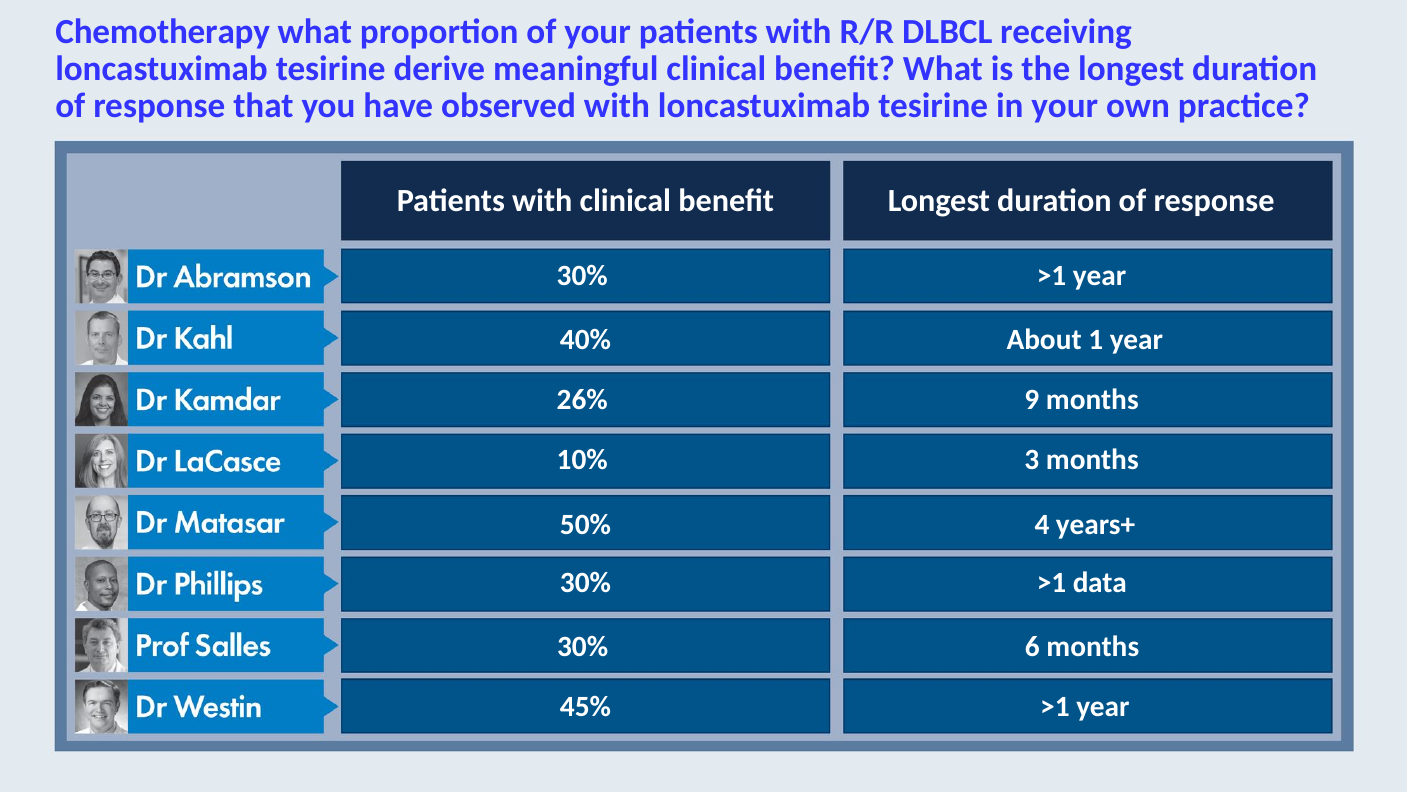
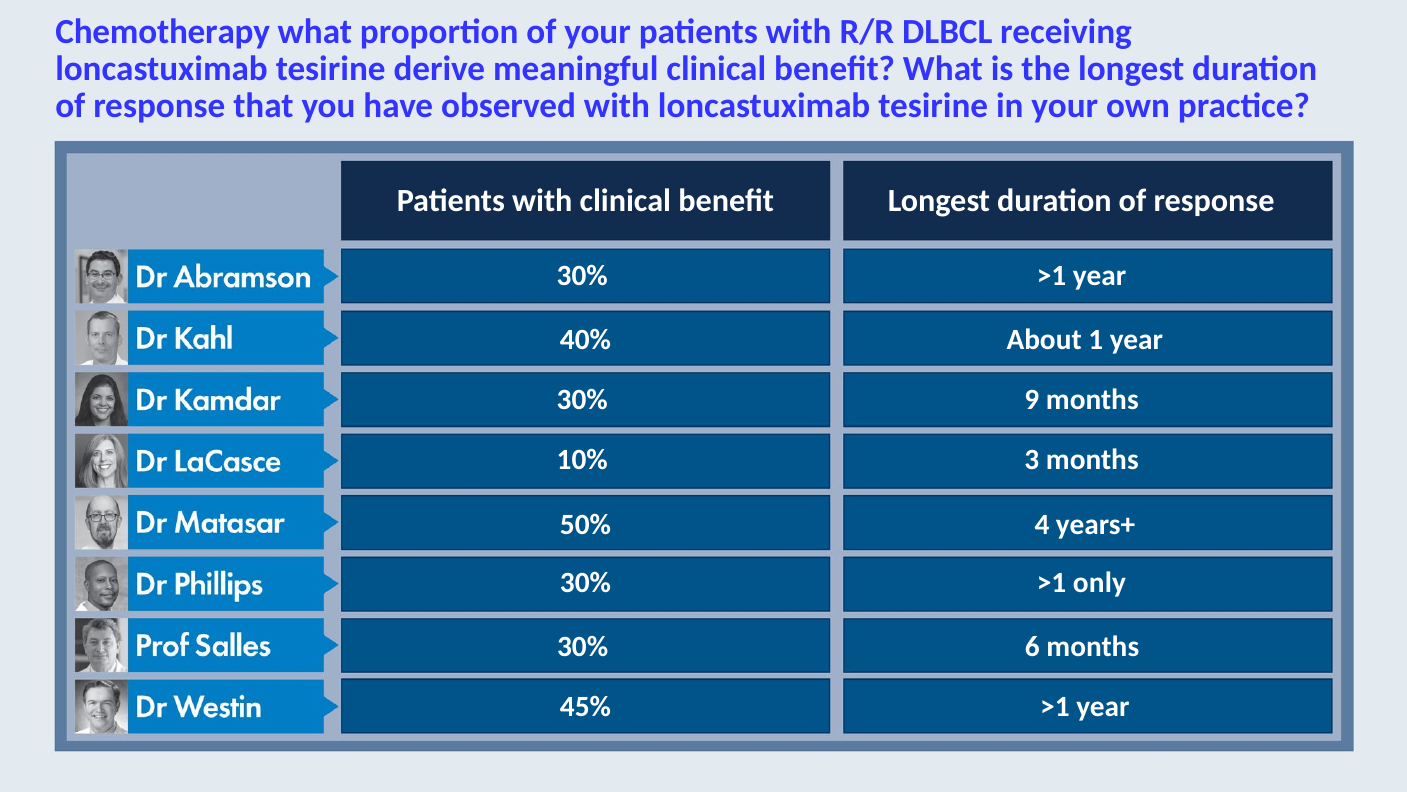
26% at (582, 399): 26% -> 30%
data: data -> only
